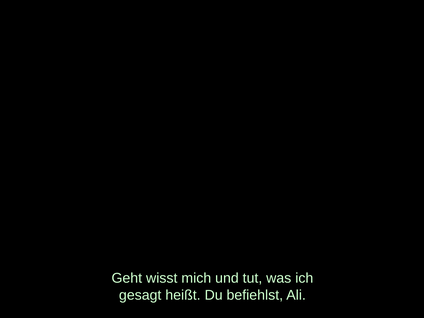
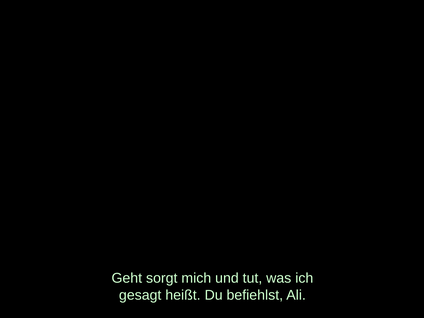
wisst: wisst -> sorgt
